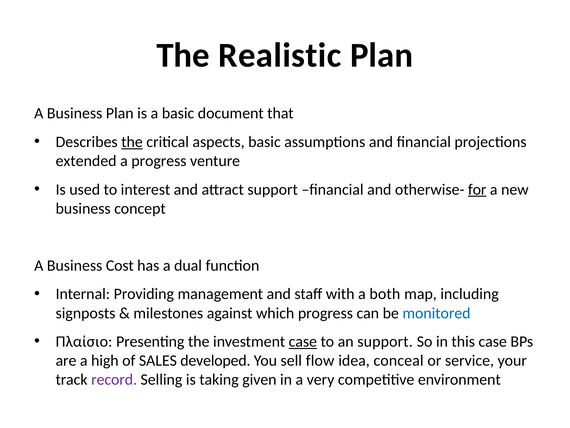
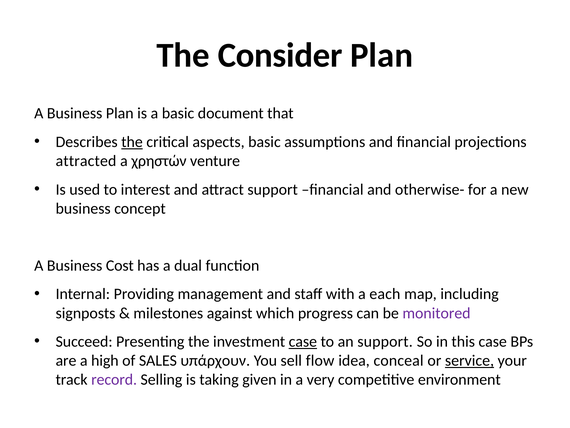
Realistic: Realistic -> Consider
extended: extended -> attracted
a progress: progress -> χρηστών
for underline: present -> none
both: both -> each
monitored colour: blue -> purple
Πλαίσιο: Πλαίσιο -> Succeed
developed: developed -> υπάρχουν
service underline: none -> present
